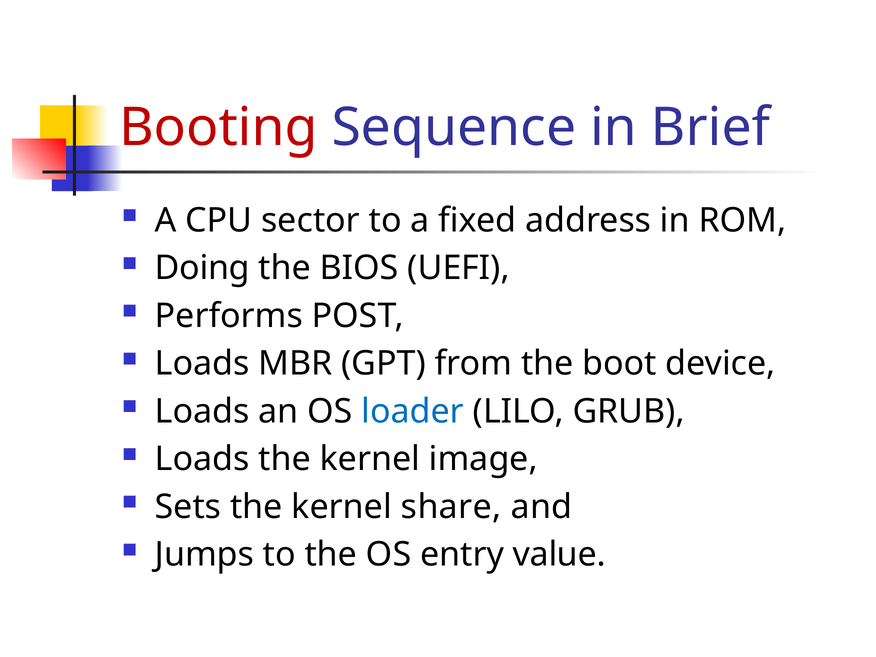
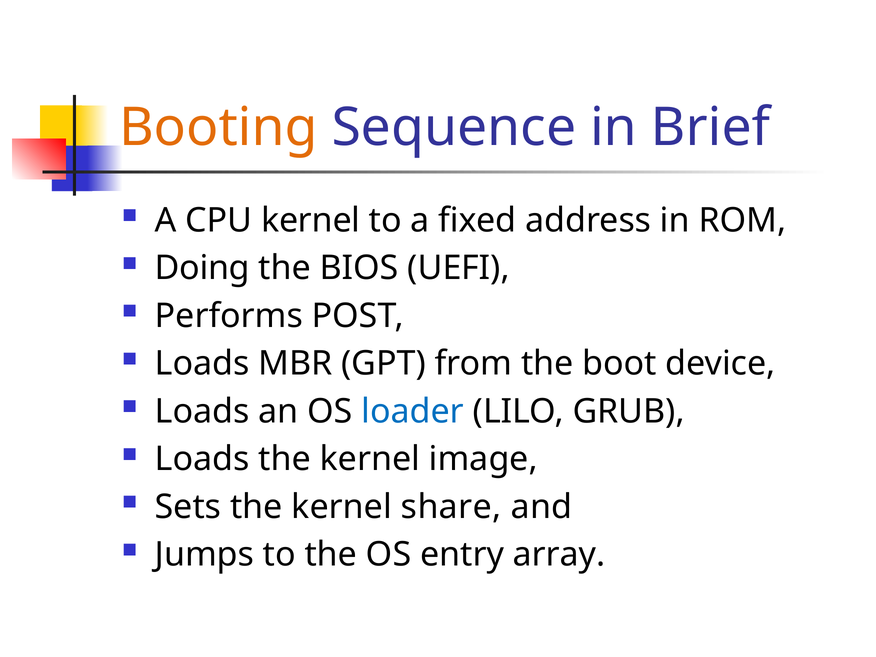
Booting colour: red -> orange
CPU sector: sector -> kernel
value: value -> array
